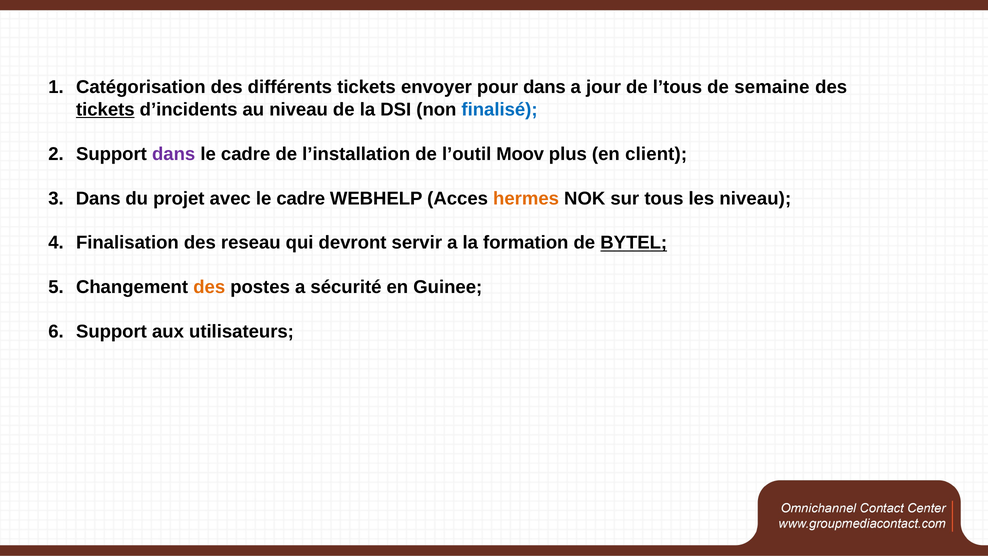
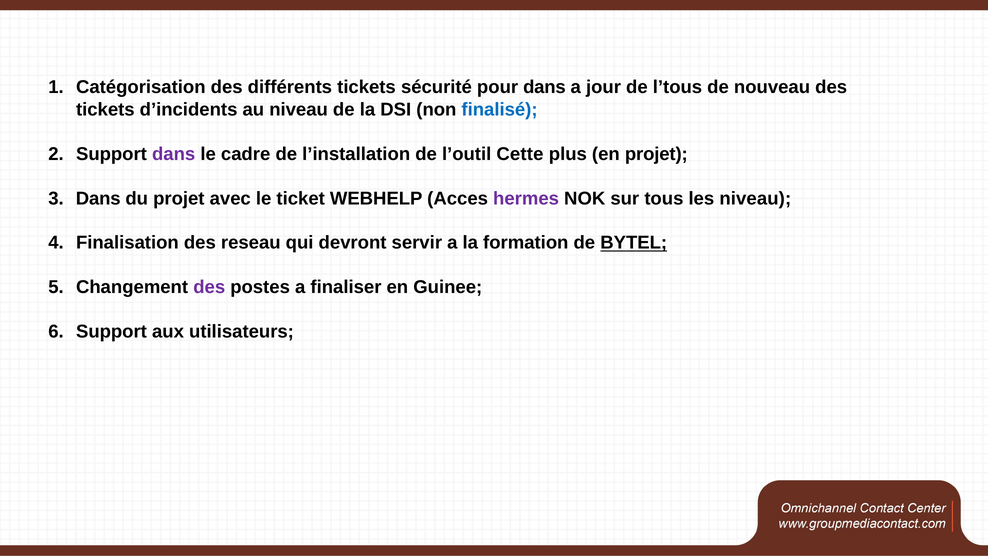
envoyer: envoyer -> sécurité
semaine: semaine -> nouveau
tickets at (105, 109) underline: present -> none
Moov: Moov -> Cette
en client: client -> projet
avec le cadre: cadre -> ticket
hermes colour: orange -> purple
des at (209, 287) colour: orange -> purple
sécurité: sécurité -> finaliser
